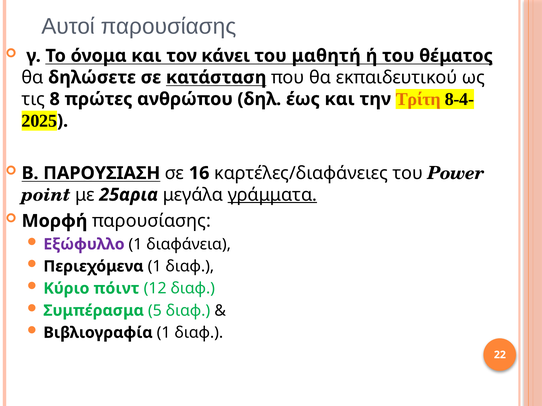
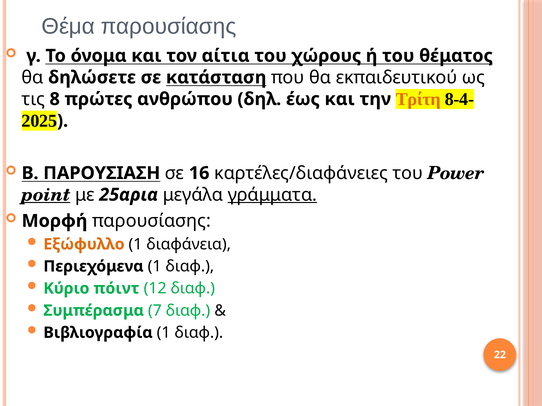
Αυτοί: Αυτοί -> Θέμα
κάνει: κάνει -> αίτια
μαθητή: μαθητή -> χώρους
point underline: none -> present
Εξώφυλλο colour: purple -> orange
5: 5 -> 7
